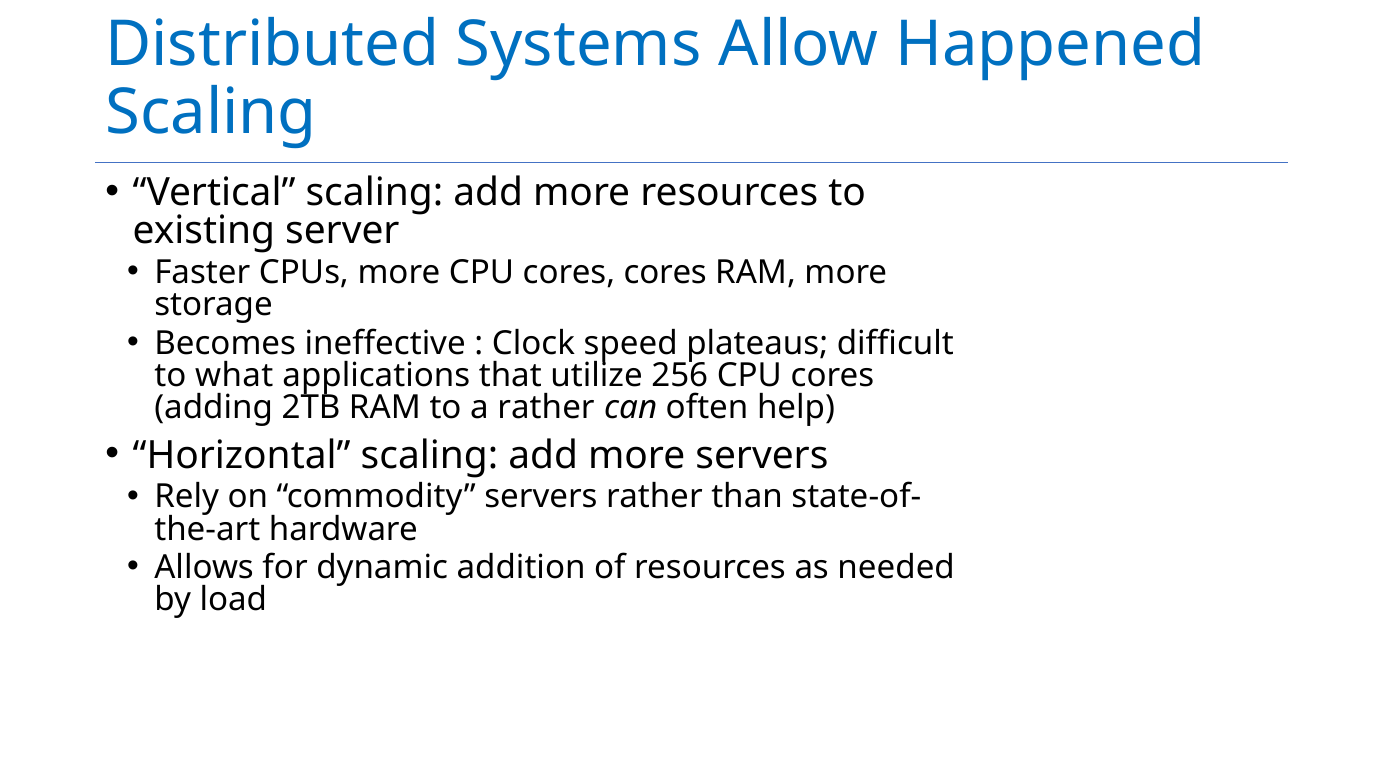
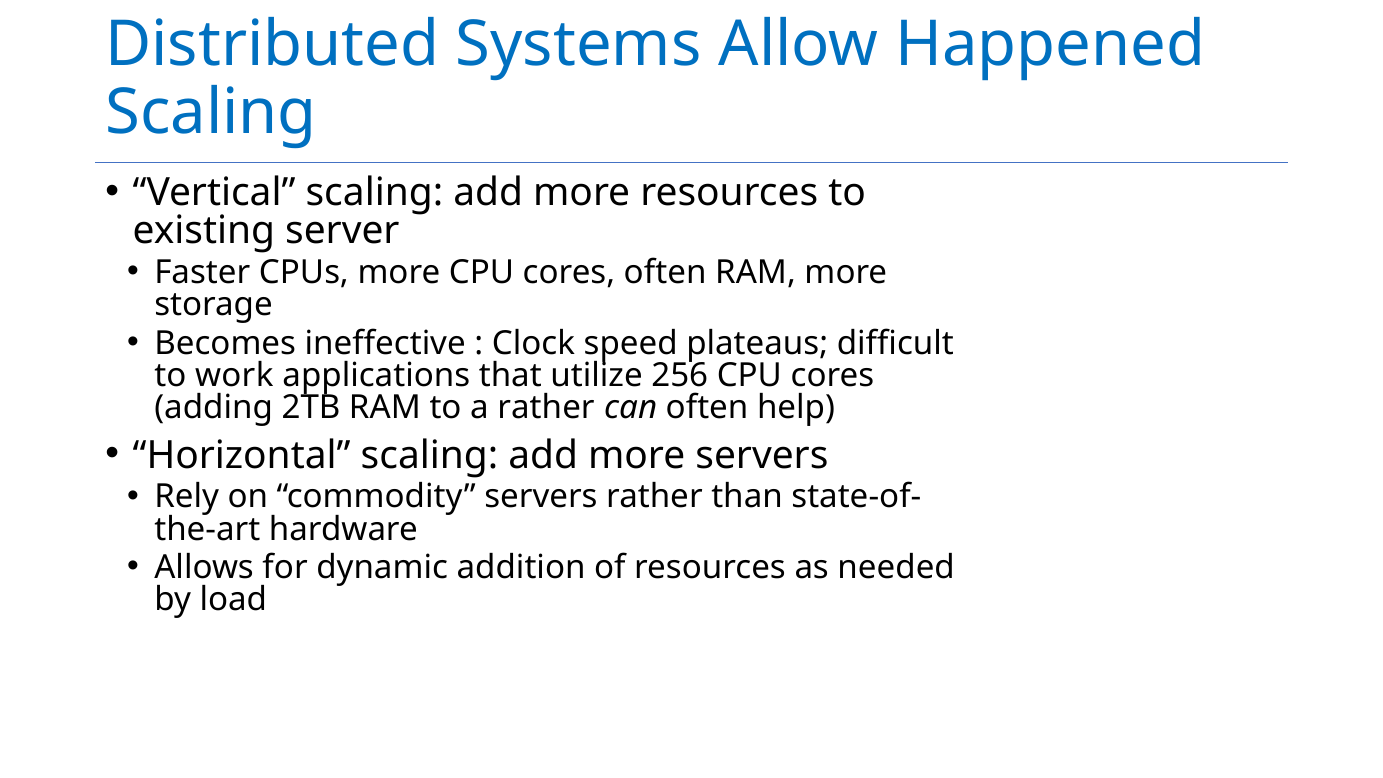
cores cores: cores -> often
what: what -> work
